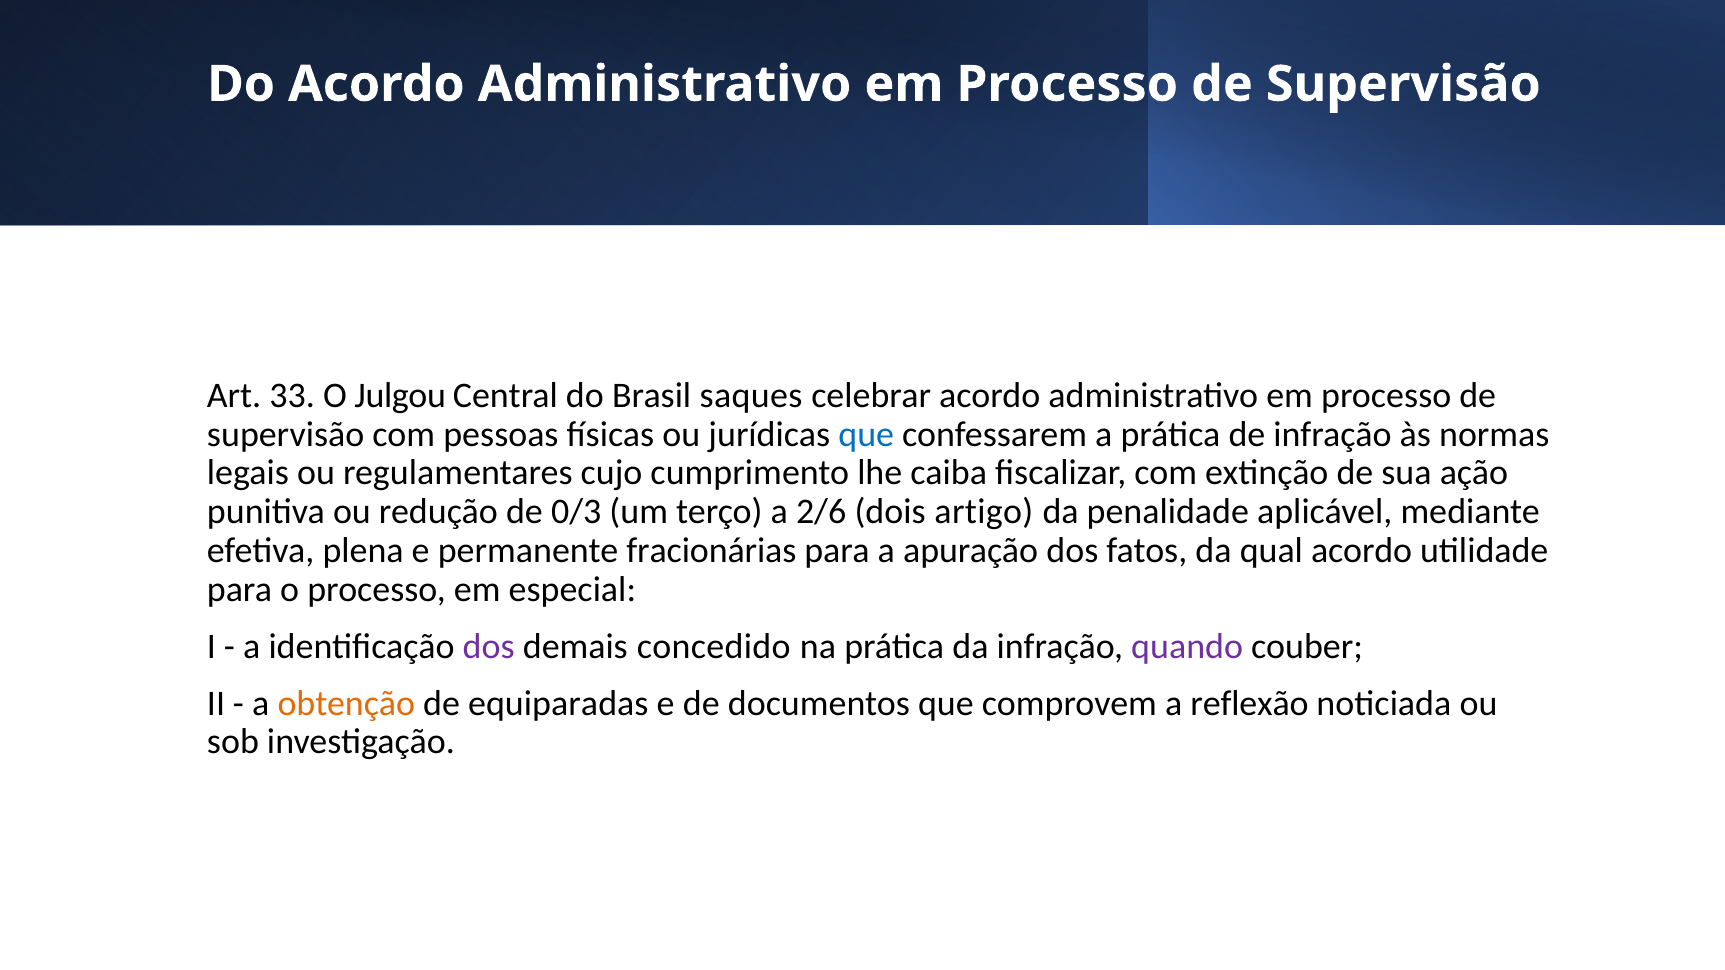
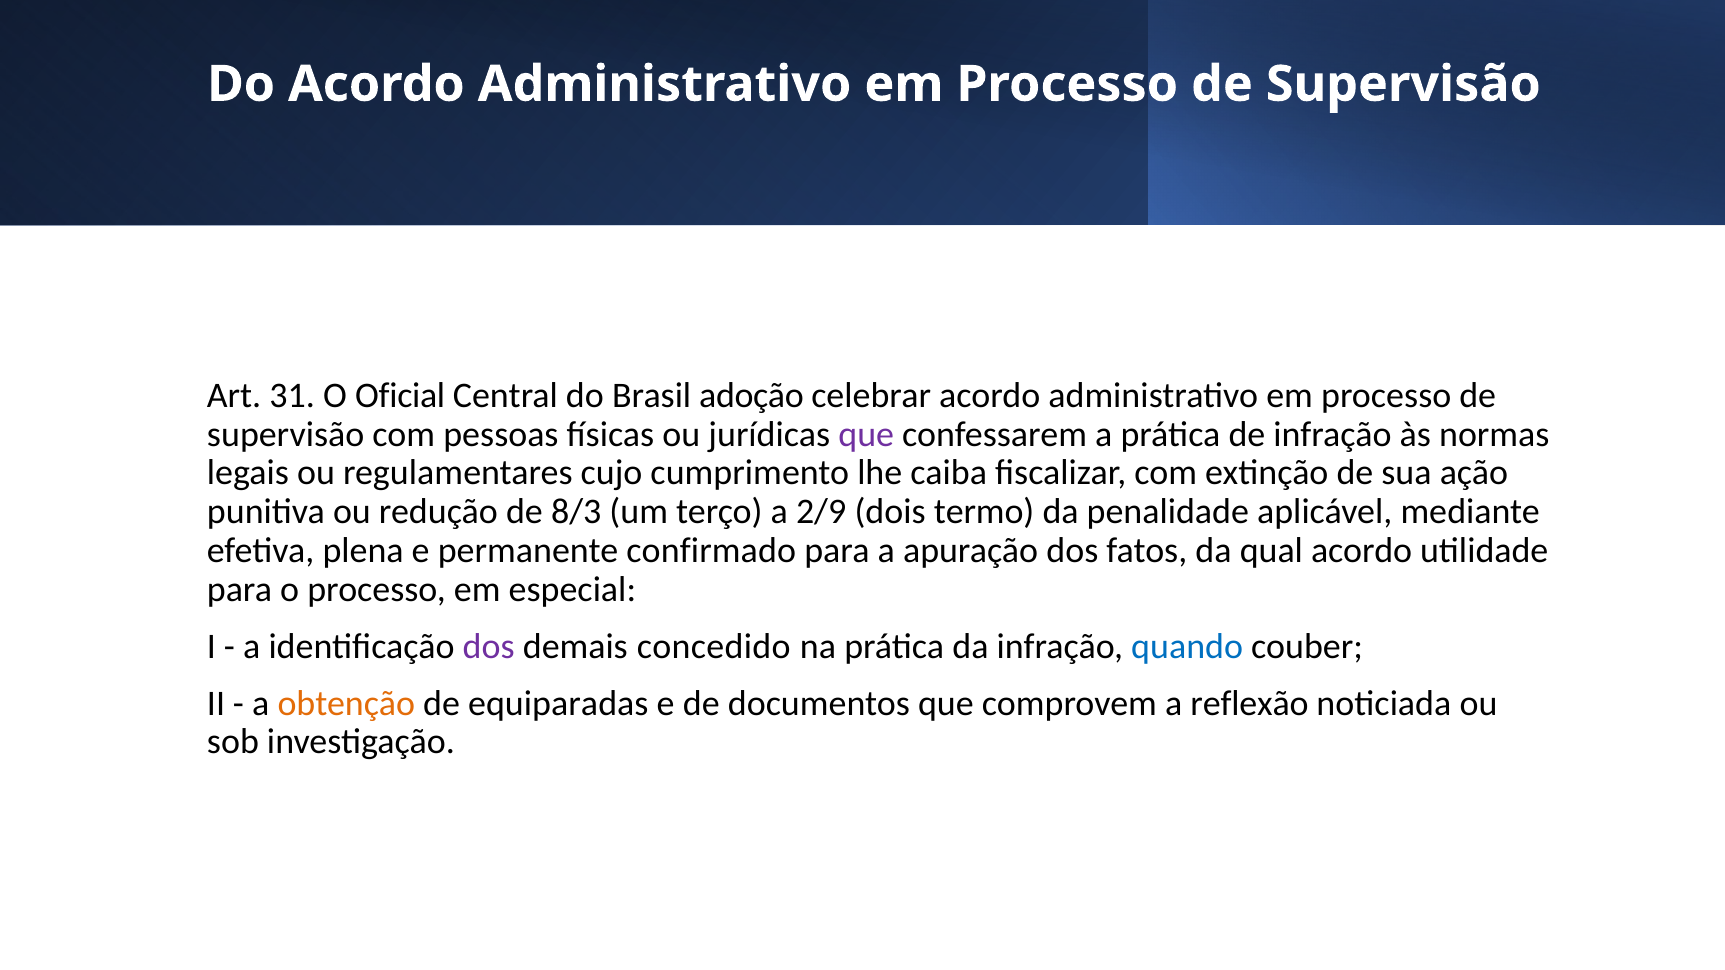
33: 33 -> 31
Julgou: Julgou -> Oficial
saques: saques -> adoção
que at (866, 434) colour: blue -> purple
0/3: 0/3 -> 8/3
2/6: 2/6 -> 2/9
artigo: artigo -> termo
fracionárias: fracionárias -> confirmado
quando colour: purple -> blue
